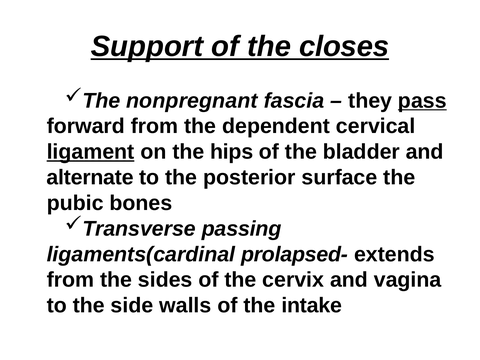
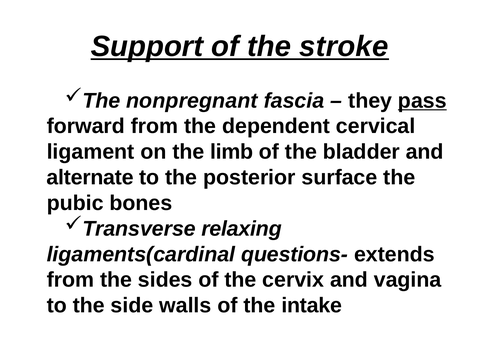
closes: closes -> stroke
ligament underline: present -> none
hips: hips -> limb
passing: passing -> relaxing
prolapsed-: prolapsed- -> questions-
